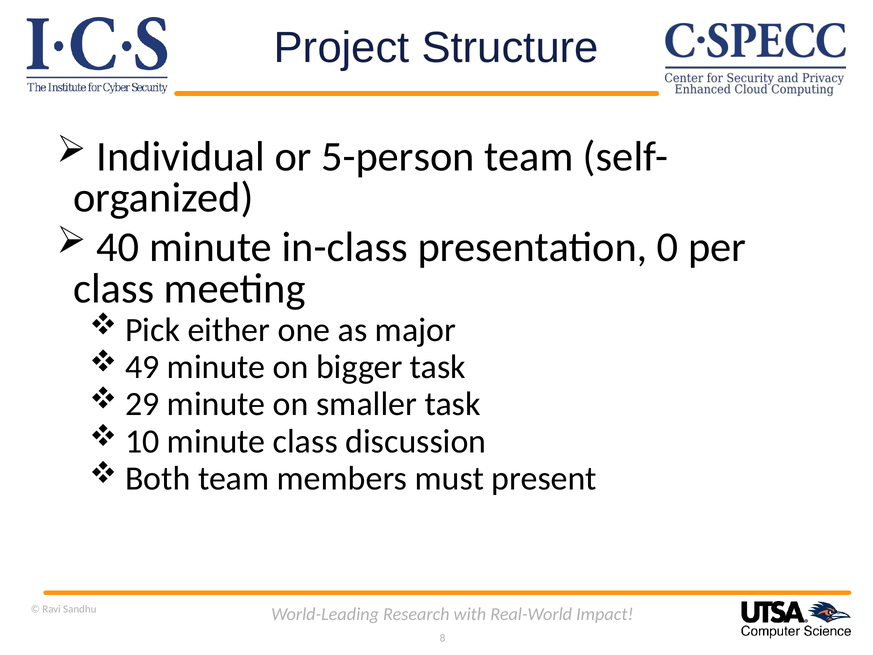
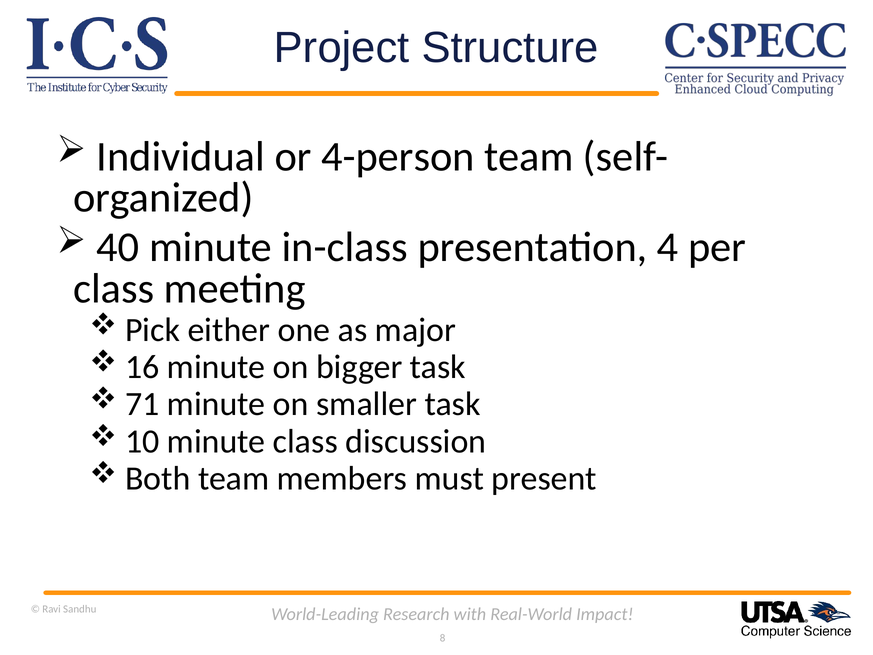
5-person: 5-person -> 4-person
0: 0 -> 4
49: 49 -> 16
29: 29 -> 71
